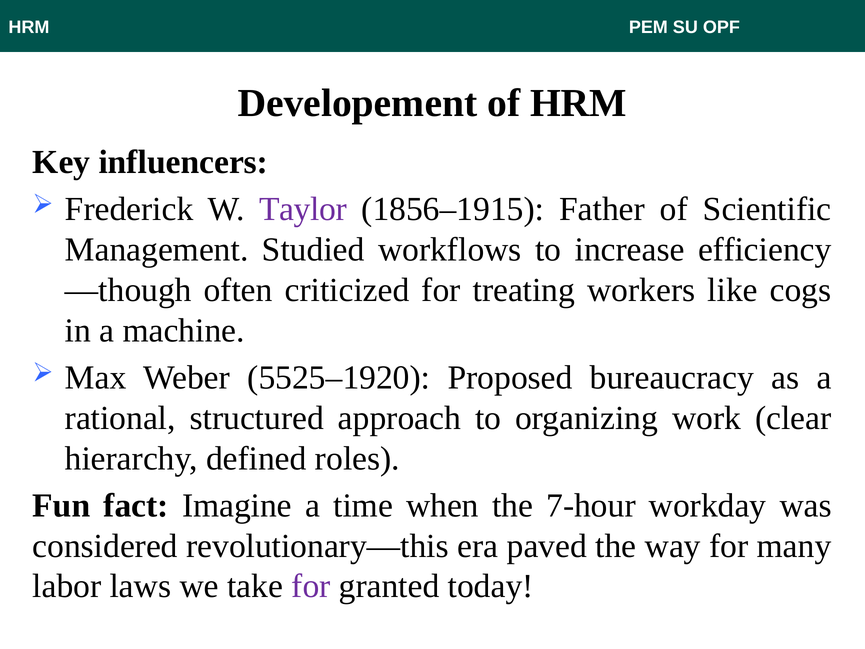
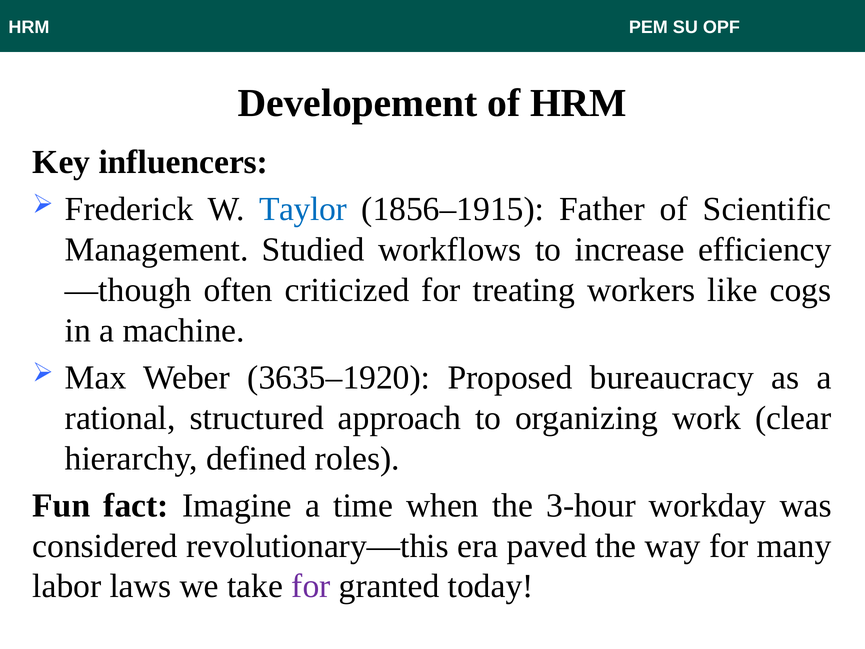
Taylor colour: purple -> blue
5525–1920: 5525–1920 -> 3635–1920
7-hour: 7-hour -> 3-hour
